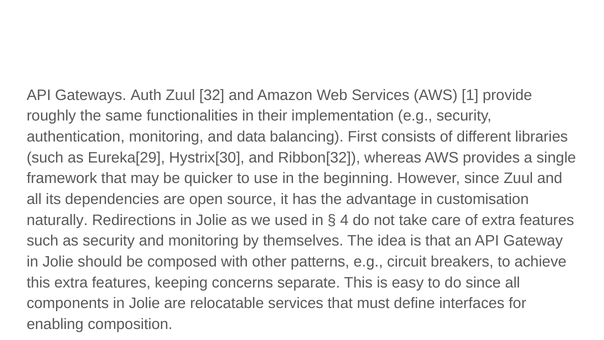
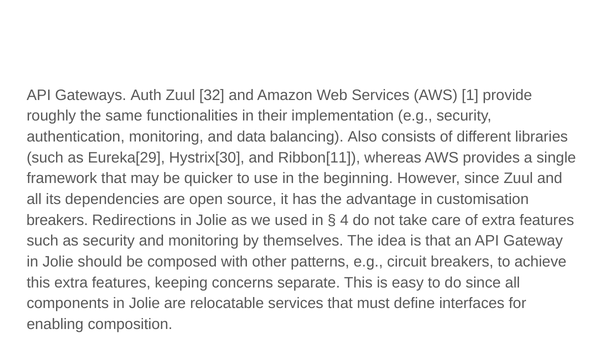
First: First -> Also
Ribbon[32: Ribbon[32 -> Ribbon[11
naturally at (57, 220): naturally -> breakers
